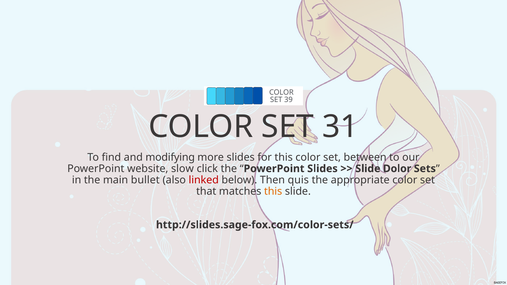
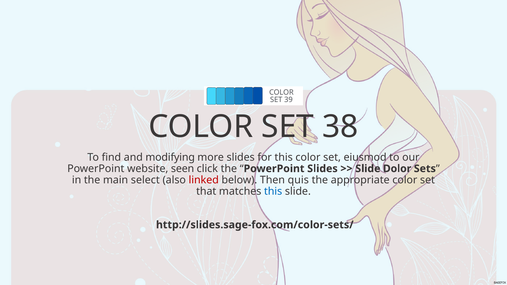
31: 31 -> 38
between: between -> eiusmod
slow: slow -> seen
bullet: bullet -> select
this at (273, 192) colour: orange -> blue
